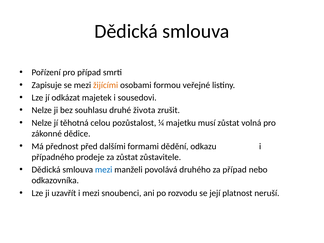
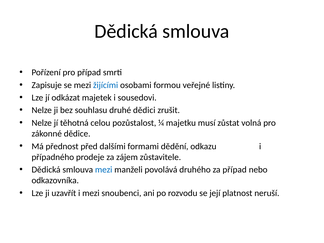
žijícími colour: orange -> blue
života: života -> dědici
za zůstat: zůstat -> zájem
